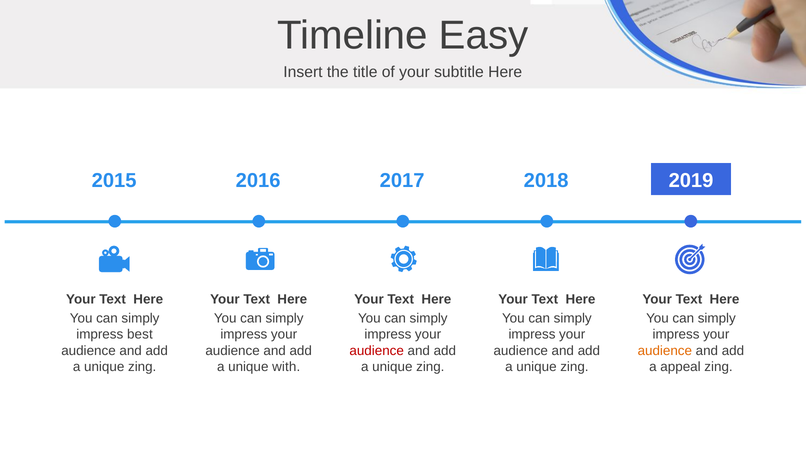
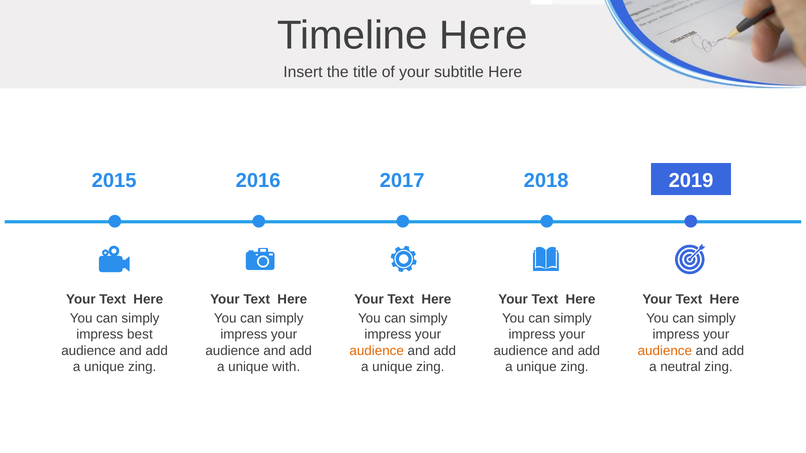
Timeline Easy: Easy -> Here
audience at (377, 351) colour: red -> orange
appeal: appeal -> neutral
